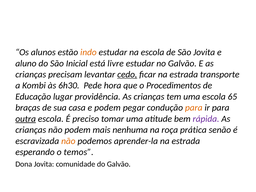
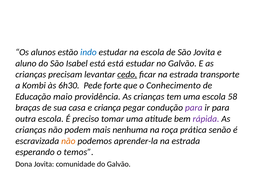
indo colour: orange -> blue
Inicial: Inicial -> Isabel
está livre: livre -> está
hora: hora -> forte
Procedimentos: Procedimentos -> Conhecimento
lugar: lugar -> maio
65: 65 -> 58
e podem: podem -> criança
para at (194, 108) colour: orange -> purple
outra underline: present -> none
